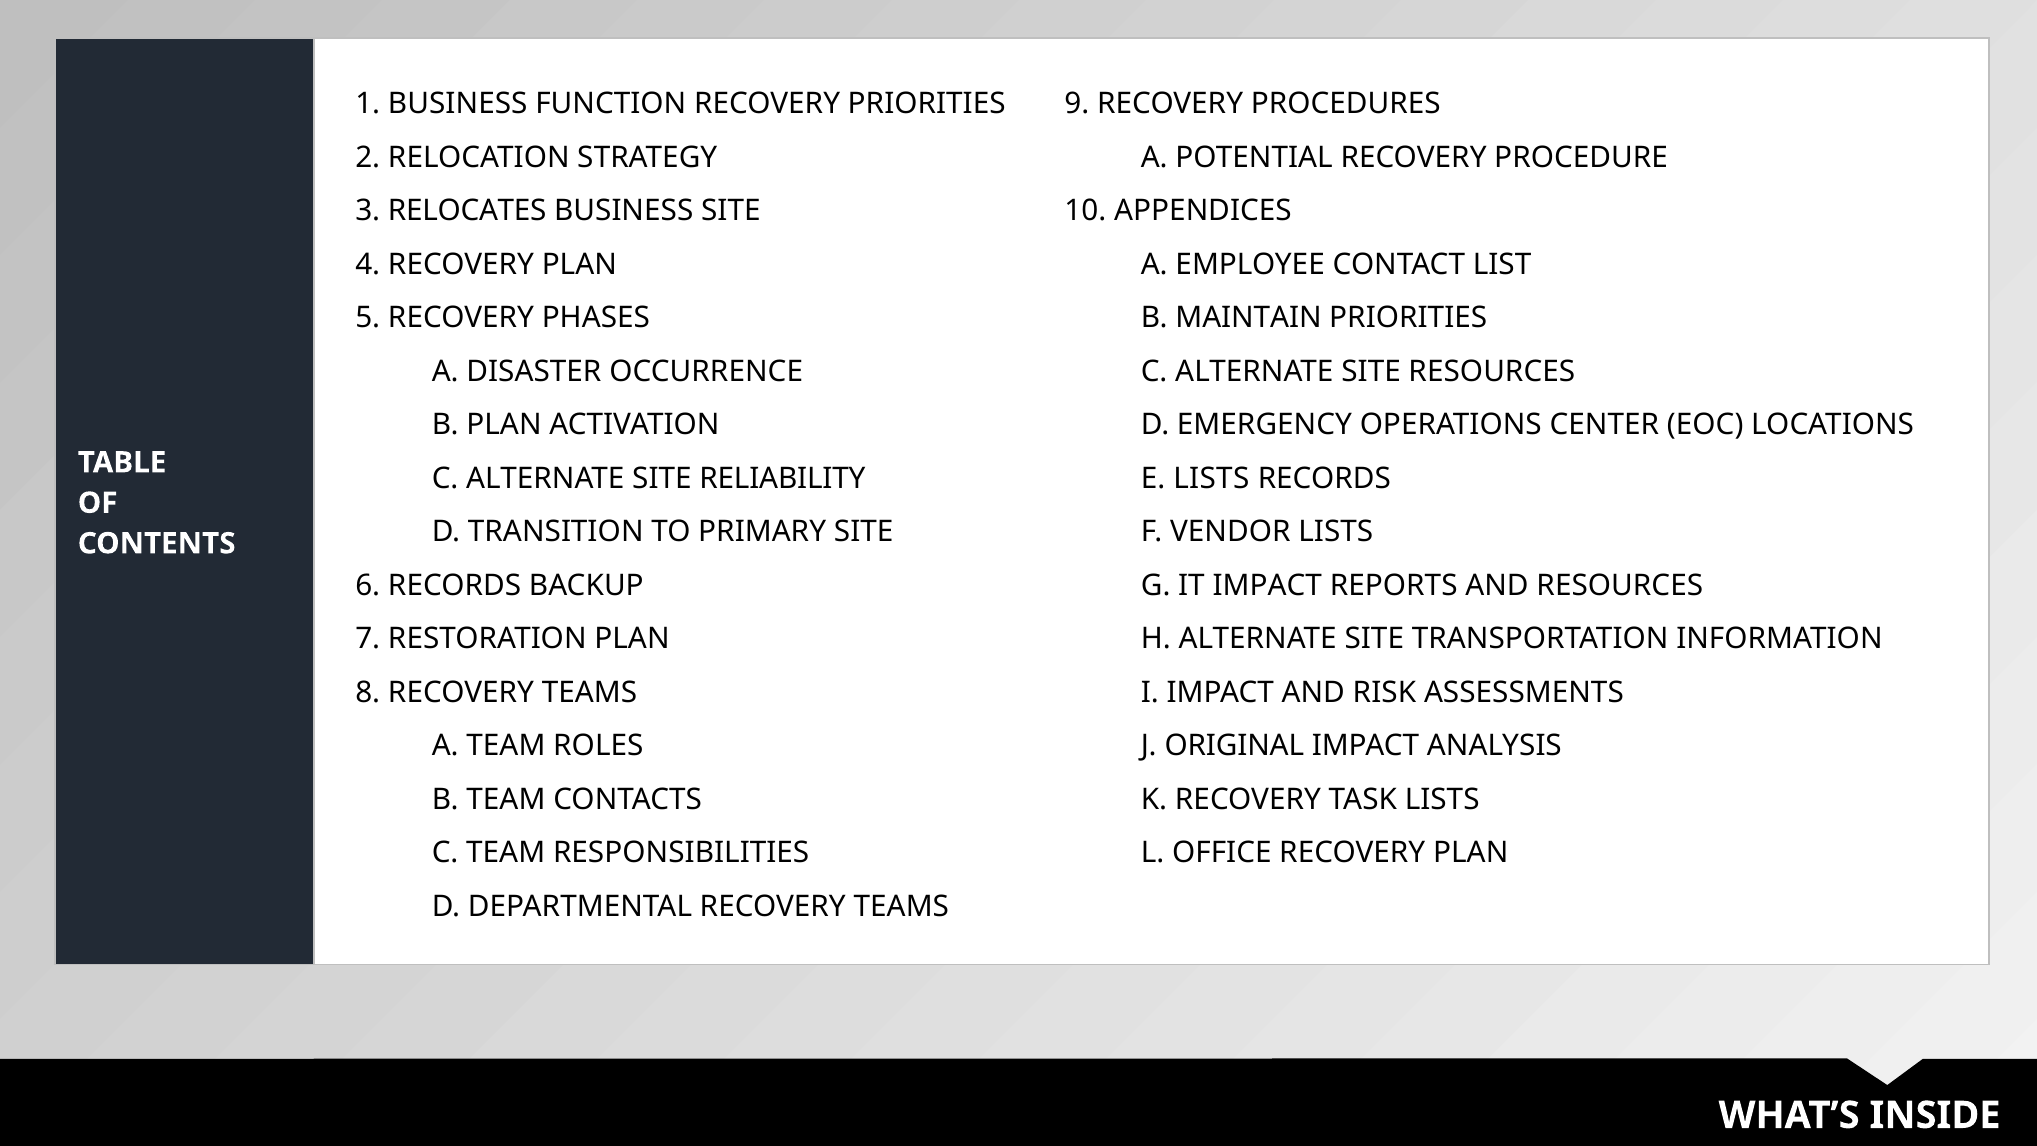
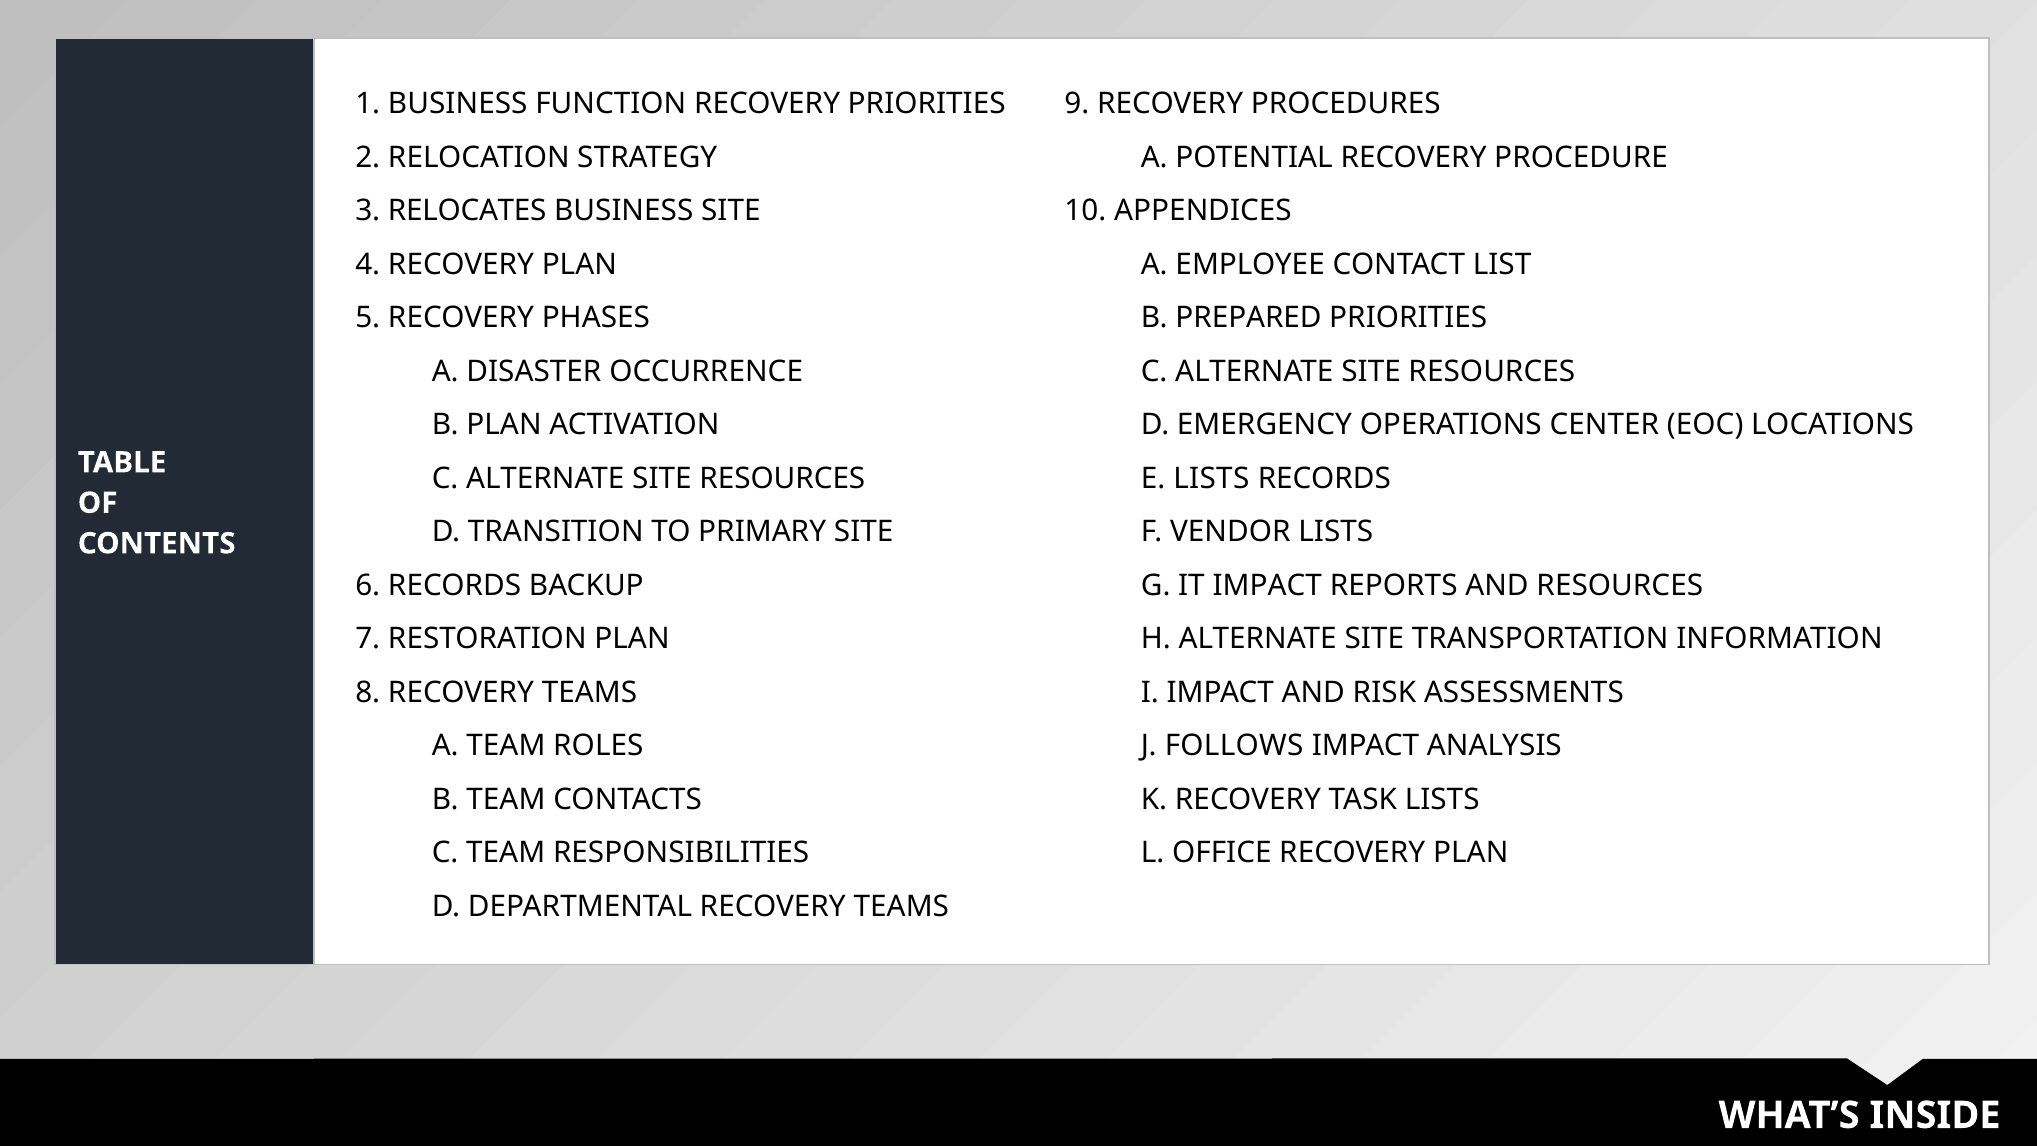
MAINTAIN: MAINTAIN -> PREPARED
RELIABILITY at (782, 478): RELIABILITY -> RESOURCES
ORIGINAL: ORIGINAL -> FOLLOWS
